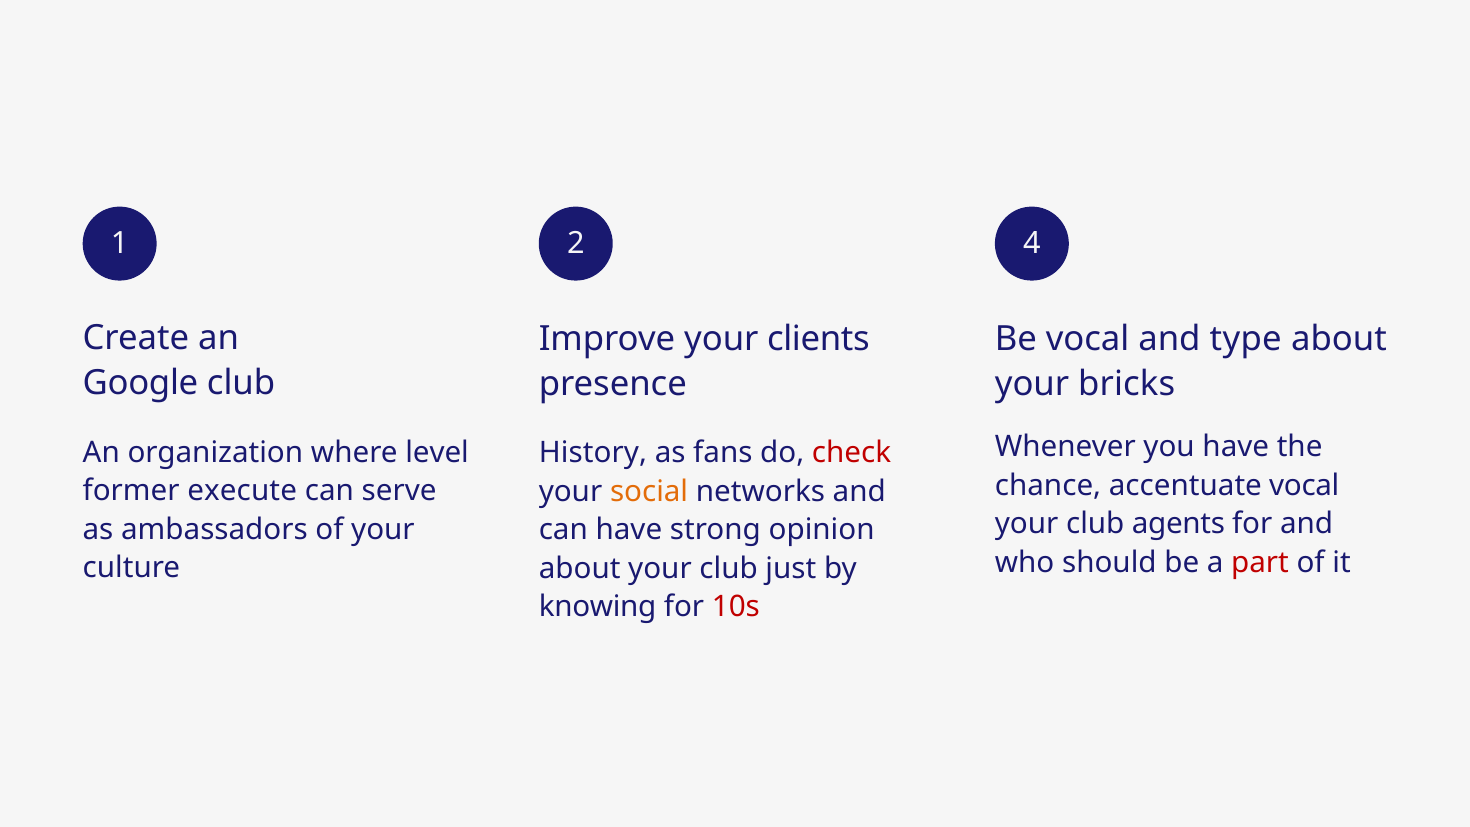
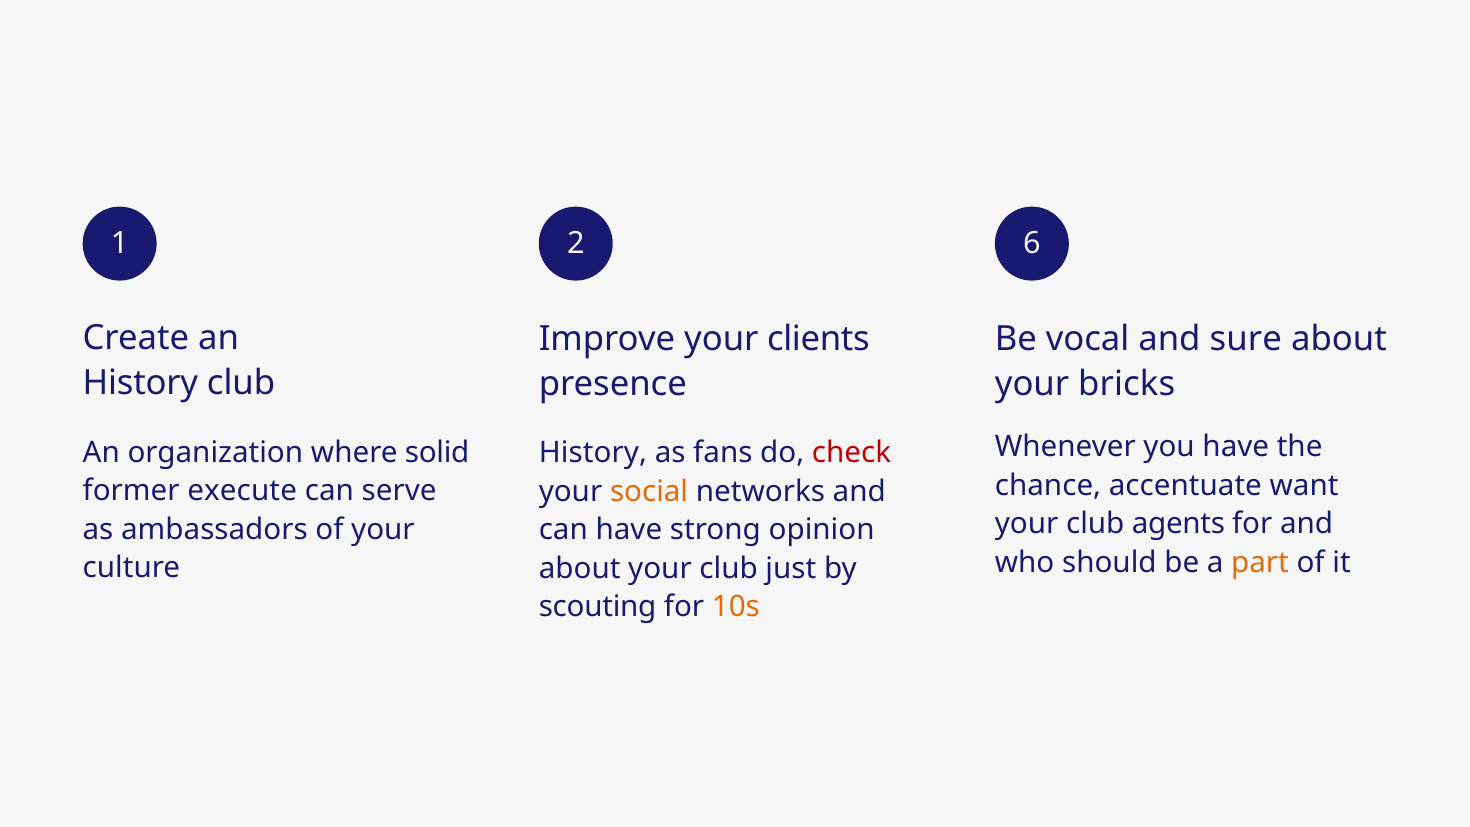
4: 4 -> 6
type: type -> sure
Google at (140, 383): Google -> History
level: level -> solid
accentuate vocal: vocal -> want
part colour: red -> orange
knowing: knowing -> scouting
10s colour: red -> orange
